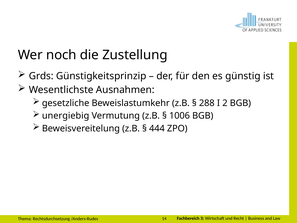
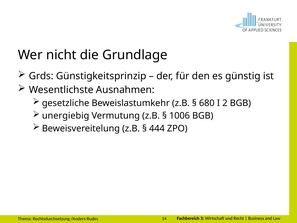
noch: noch -> nicht
Zustellung: Zustellung -> Grundlage
288: 288 -> 680
